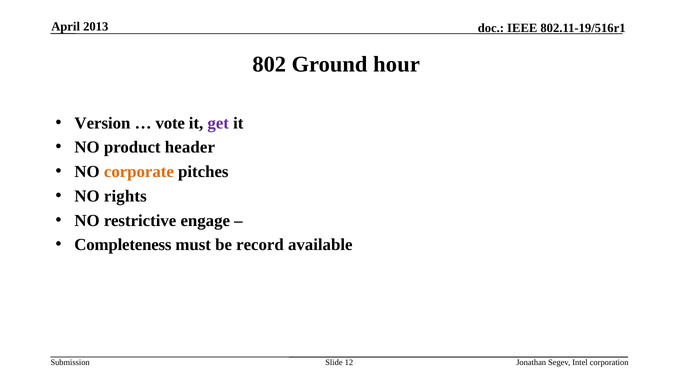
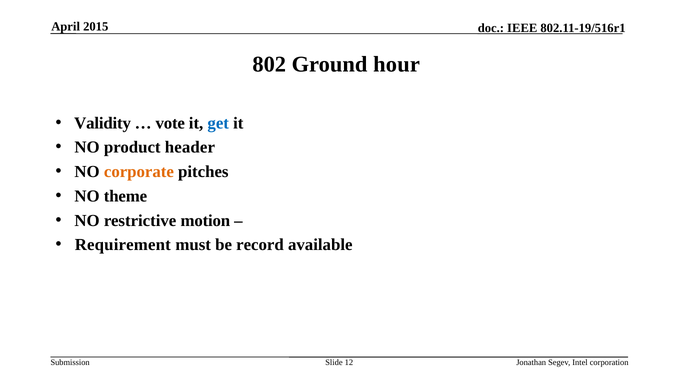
2013: 2013 -> 2015
Version: Version -> Validity
get colour: purple -> blue
rights: rights -> theme
engage: engage -> motion
Completeness: Completeness -> Requirement
